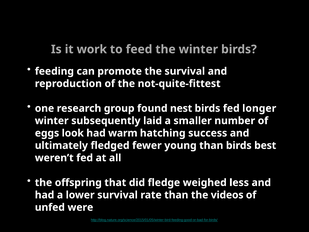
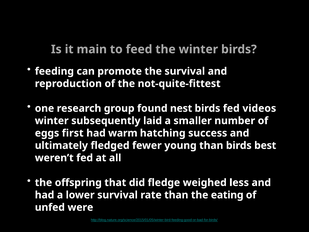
work: work -> main
longer: longer -> videos
look: look -> first
videos: videos -> eating
